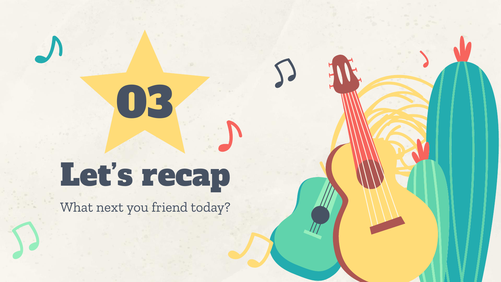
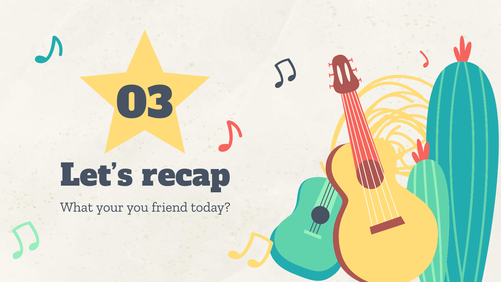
next: next -> your
